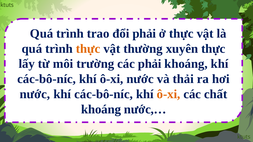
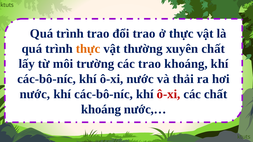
đổi phải: phải -> trao
xuyên thực: thực -> chất
các phải: phải -> trao
ô-xi at (169, 94) colour: orange -> red
